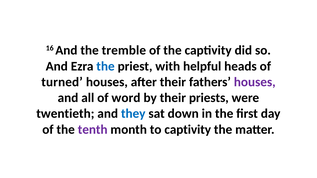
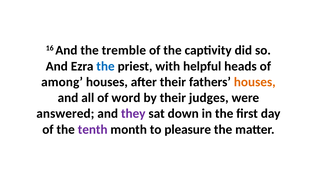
turned: turned -> among
houses at (255, 82) colour: purple -> orange
priests: priests -> judges
twentieth: twentieth -> answered
they colour: blue -> purple
to captivity: captivity -> pleasure
